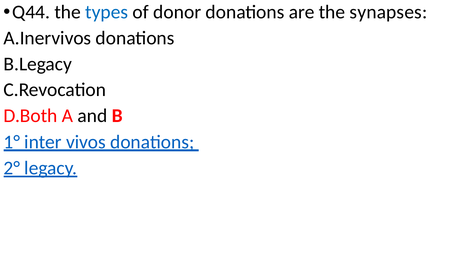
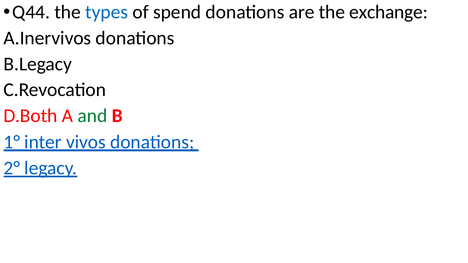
donor: donor -> spend
synapses: synapses -> exchange
and colour: black -> green
